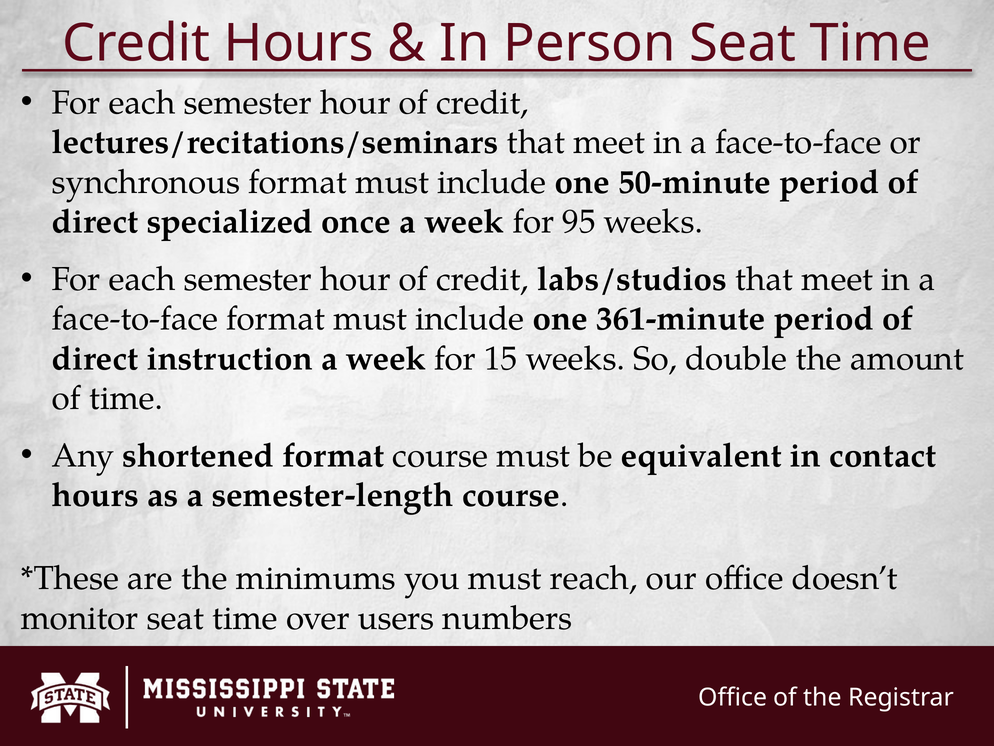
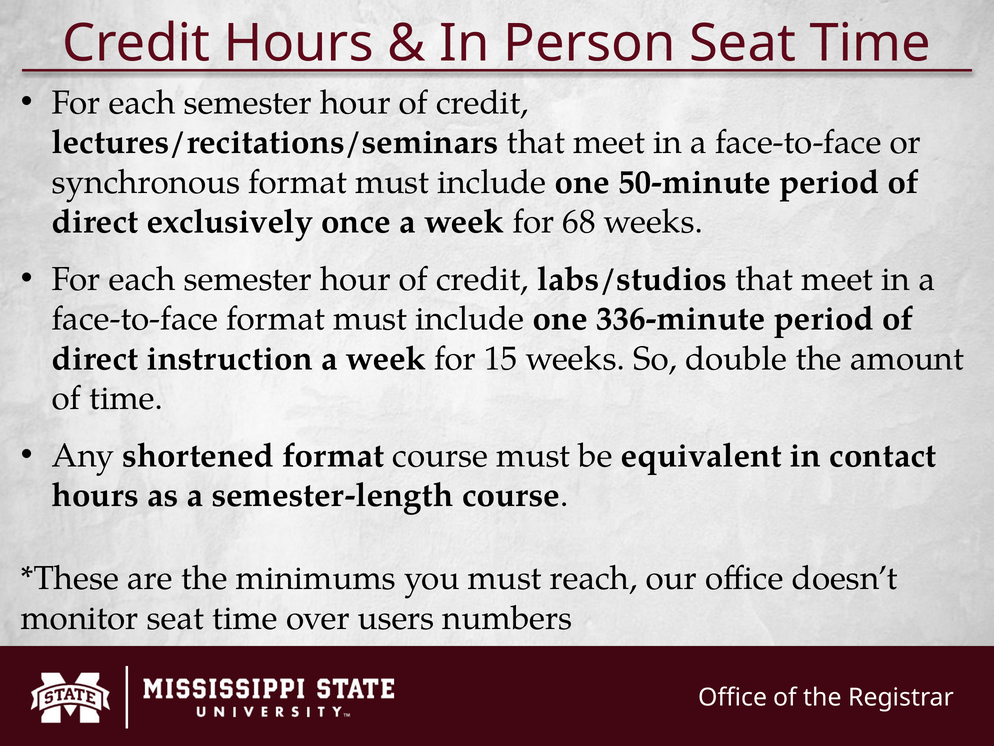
specialized: specialized -> exclusively
95: 95 -> 68
361-minute: 361-minute -> 336-minute
